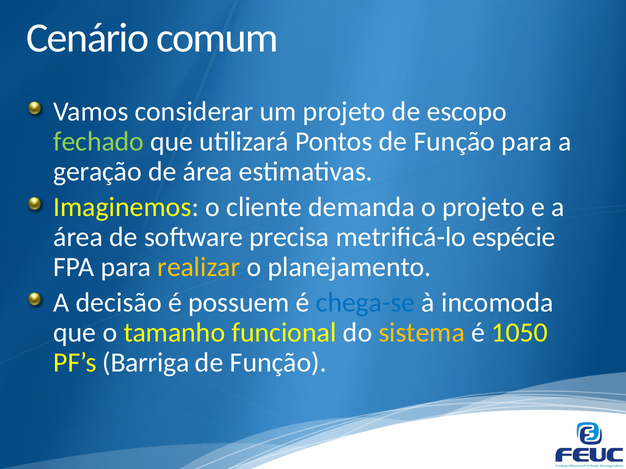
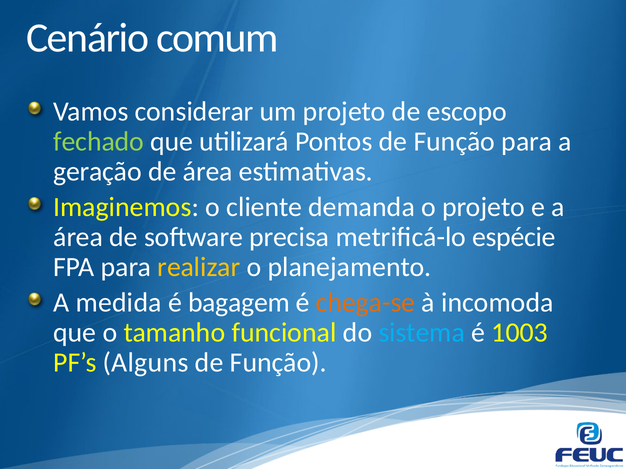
decisão: decisão -> medida
possuem: possuem -> bagagem
chega-se colour: blue -> orange
sistema colour: yellow -> light blue
1050: 1050 -> 1003
Barriga: Barriga -> Alguns
